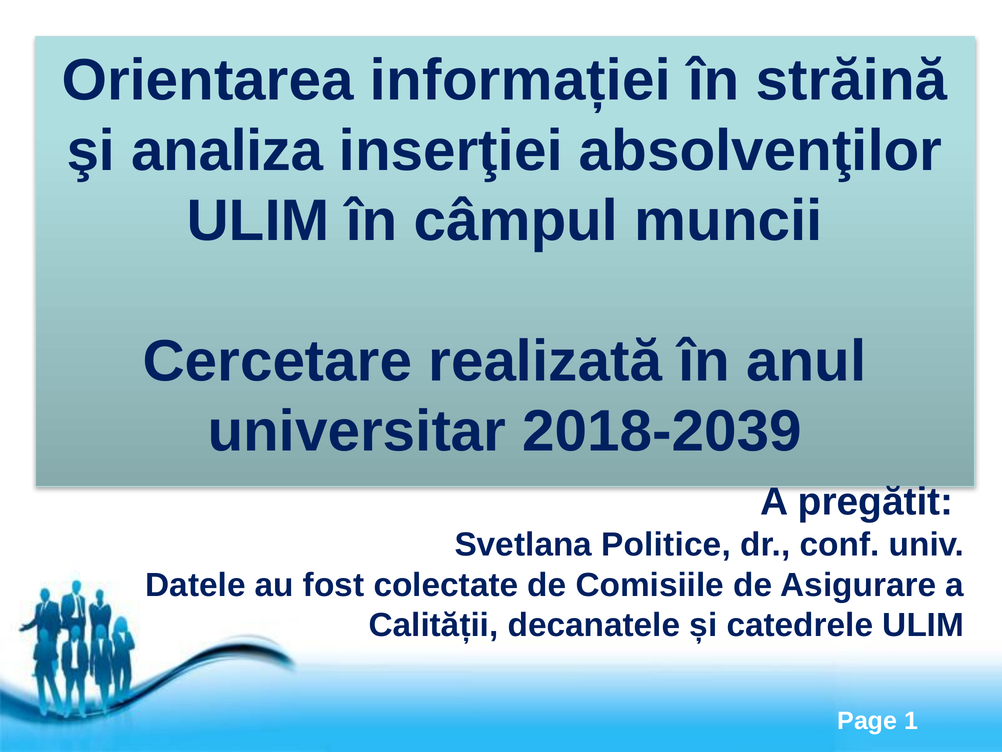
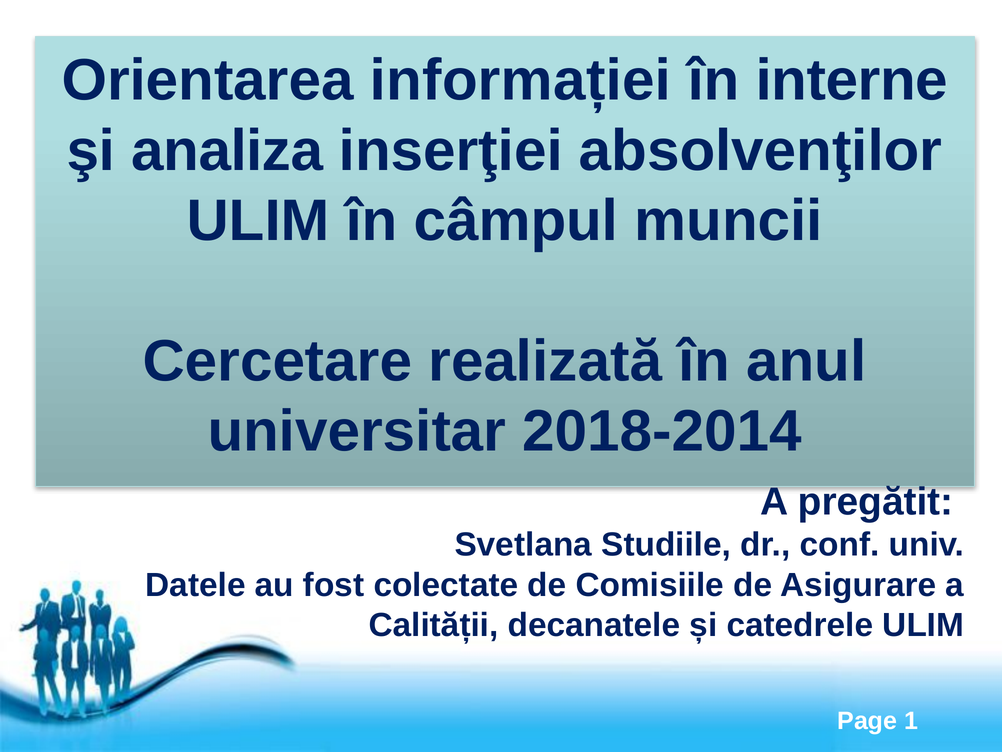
străină: străină -> interne
2018-2039: 2018-2039 -> 2018-2014
Politice: Politice -> Studiile
